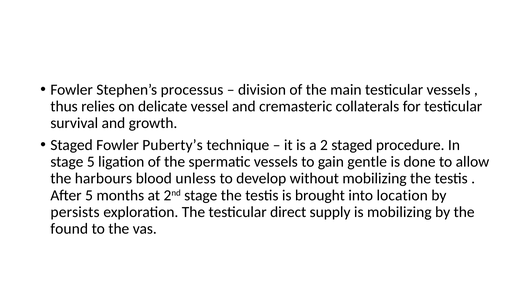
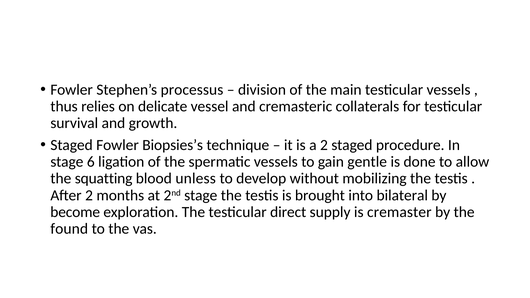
Puberty’s: Puberty’s -> Biopsies’s
stage 5: 5 -> 6
harbours: harbours -> squatting
After 5: 5 -> 2
location: location -> bilateral
persists: persists -> become
is mobilizing: mobilizing -> cremaster
